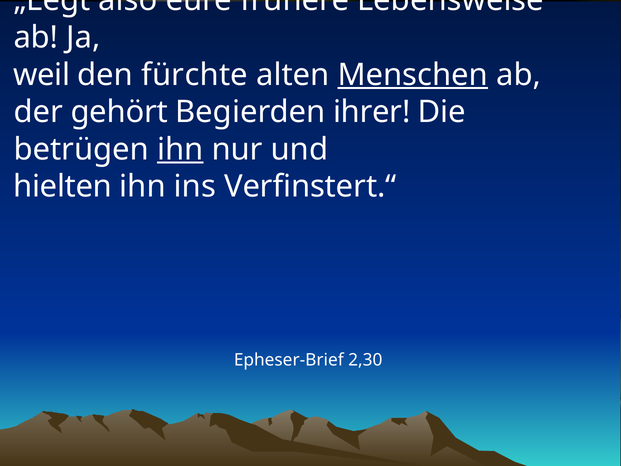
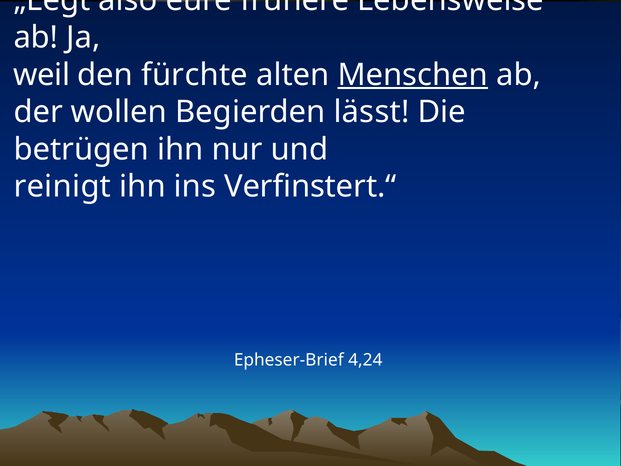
gehört: gehört -> wollen
ihrer: ihrer -> lässt
ihn at (180, 149) underline: present -> none
hielten: hielten -> reinigt
2,30: 2,30 -> 4,24
